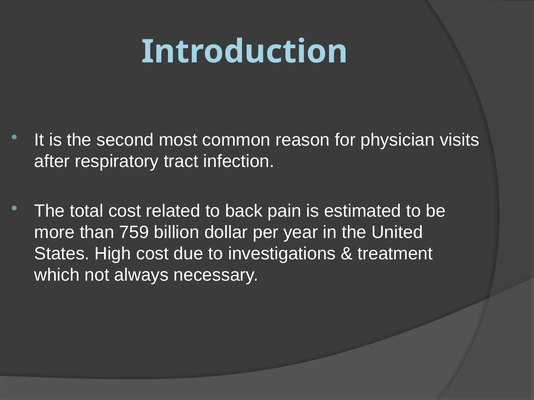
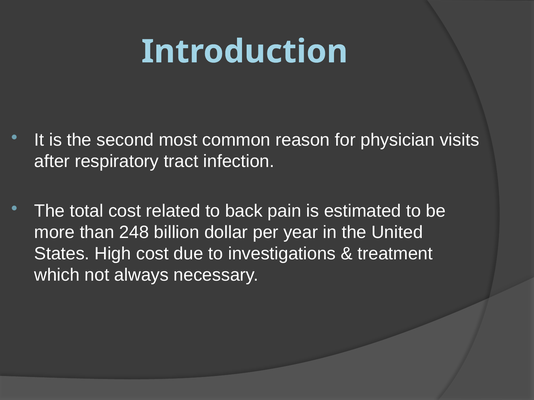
759: 759 -> 248
